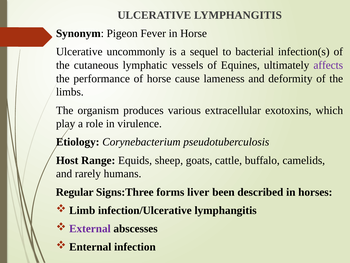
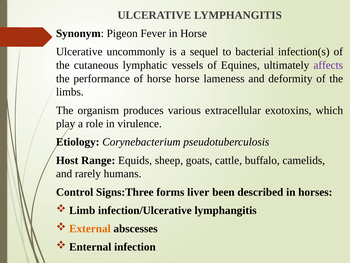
horse cause: cause -> horse
Regular: Regular -> Control
External colour: purple -> orange
